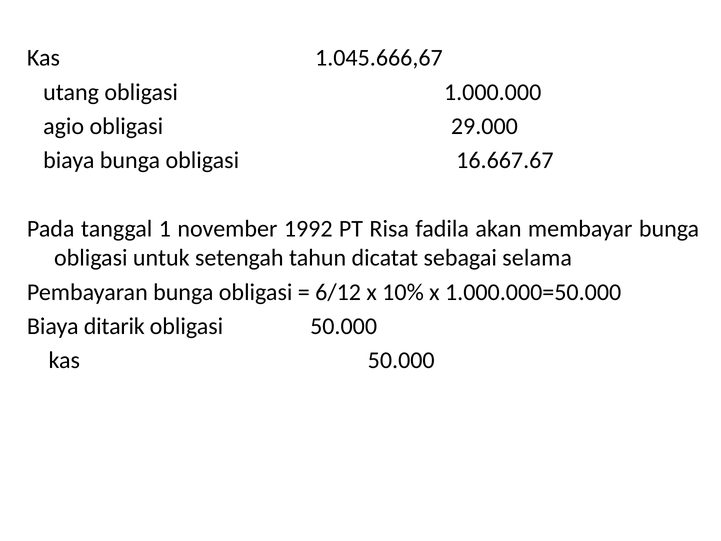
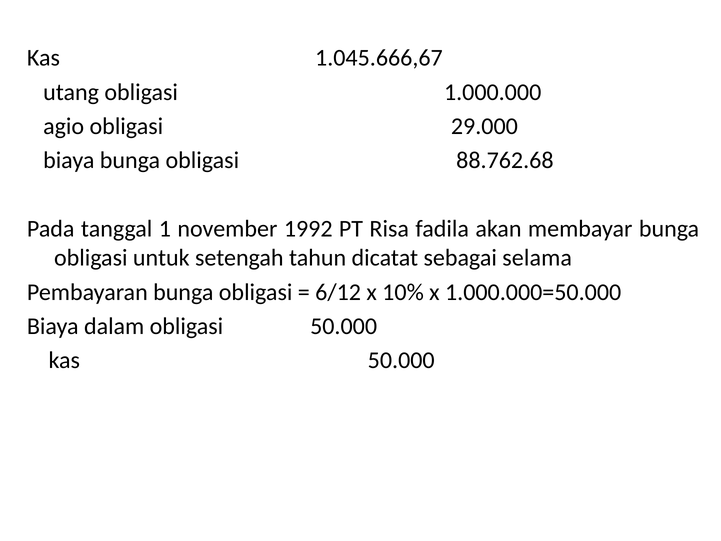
16.667.67: 16.667.67 -> 88.762.68
ditarik: ditarik -> dalam
